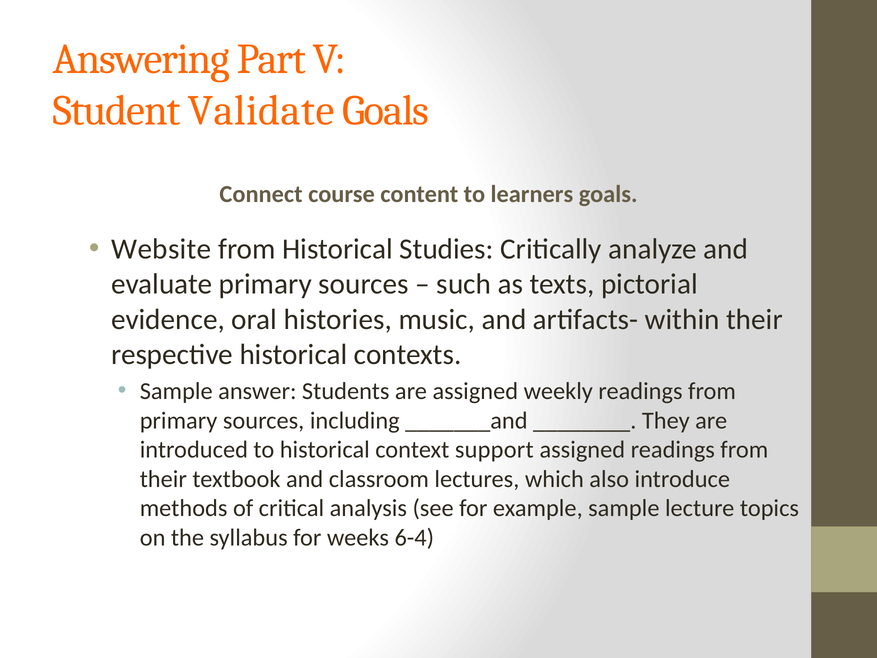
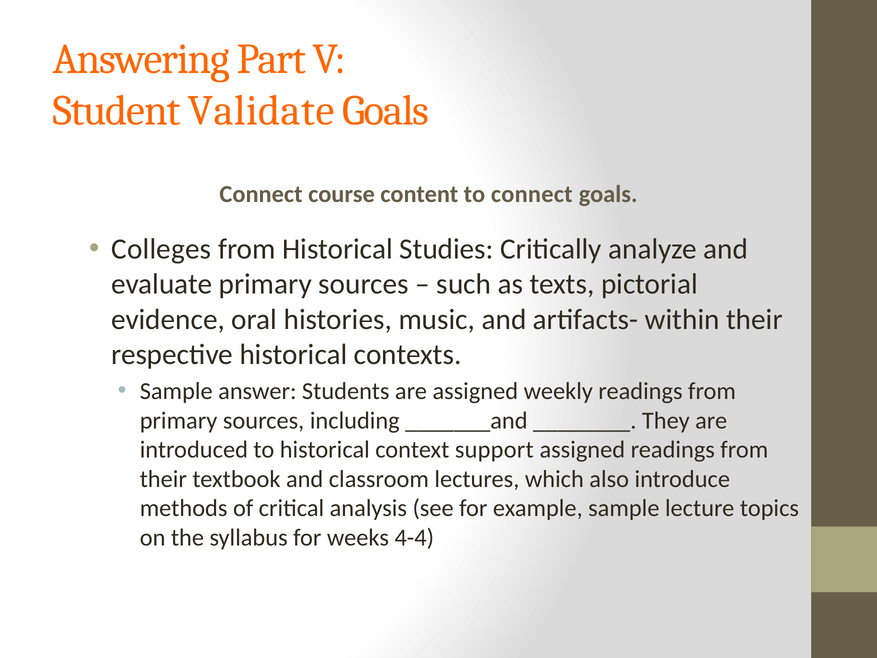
to learners: learners -> connect
Website: Website -> Colleges
6-4: 6-4 -> 4-4
